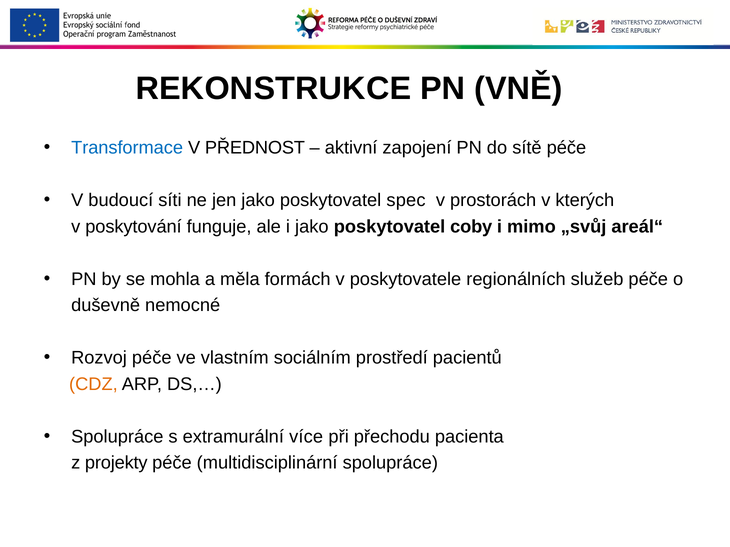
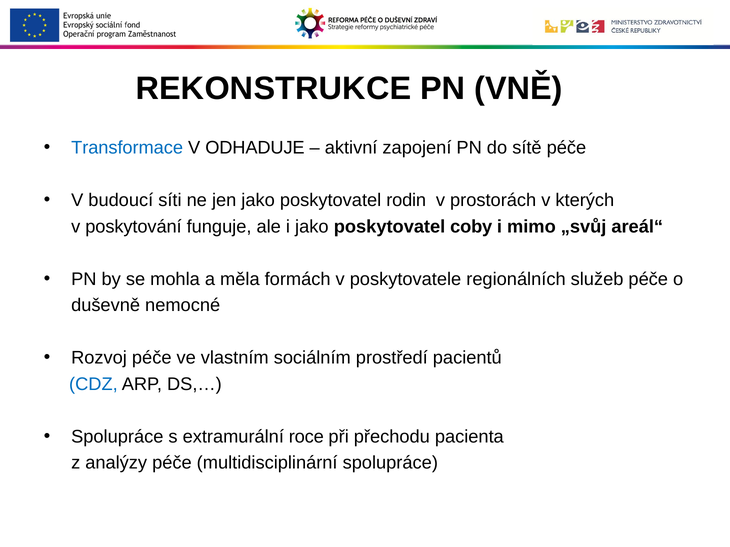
PŘEDNOST: PŘEDNOST -> ODHADUJE
spec: spec -> rodin
CDZ colour: orange -> blue
více: více -> roce
projekty: projekty -> analýzy
